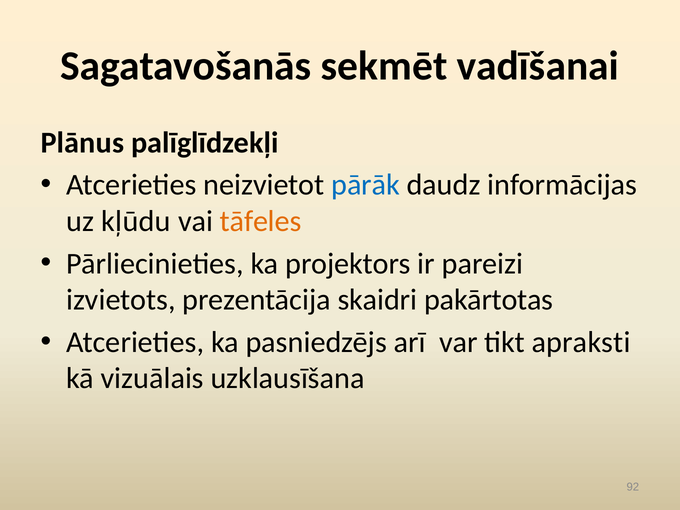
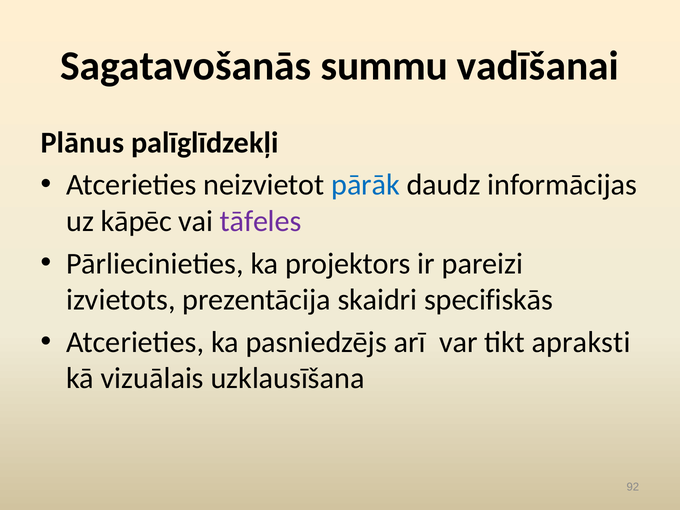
sekmēt: sekmēt -> summu
kļūdu: kļūdu -> kāpēc
tāfeles colour: orange -> purple
pakārtotas: pakārtotas -> specifiskās
